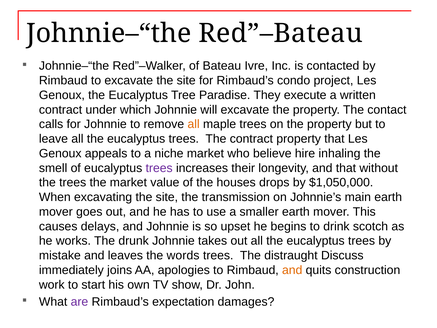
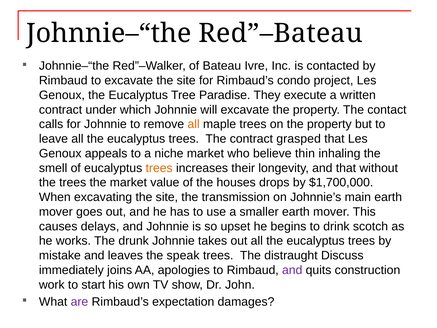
contract property: property -> grasped
hire: hire -> thin
trees at (159, 168) colour: purple -> orange
$1,050,000: $1,050,000 -> $1,700,000
words: words -> speak
and at (292, 270) colour: orange -> purple
